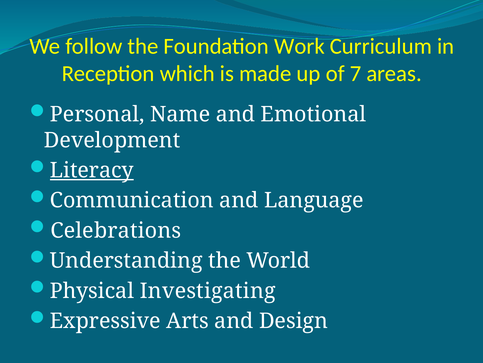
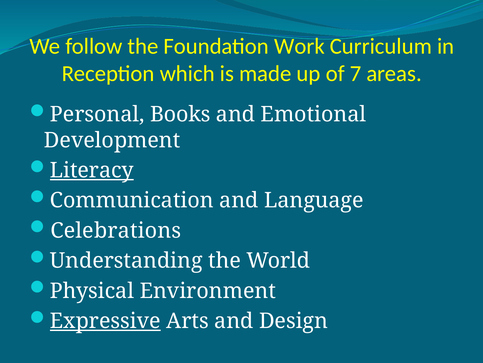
Name: Name -> Books
Investigating: Investigating -> Environment
Expressive underline: none -> present
